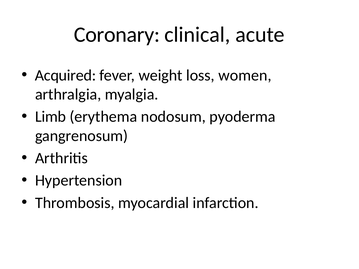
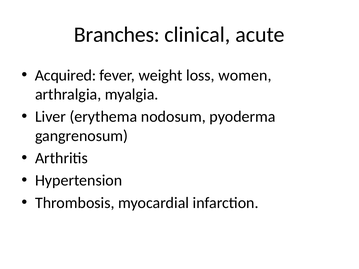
Coronary: Coronary -> Branches
Limb: Limb -> Liver
